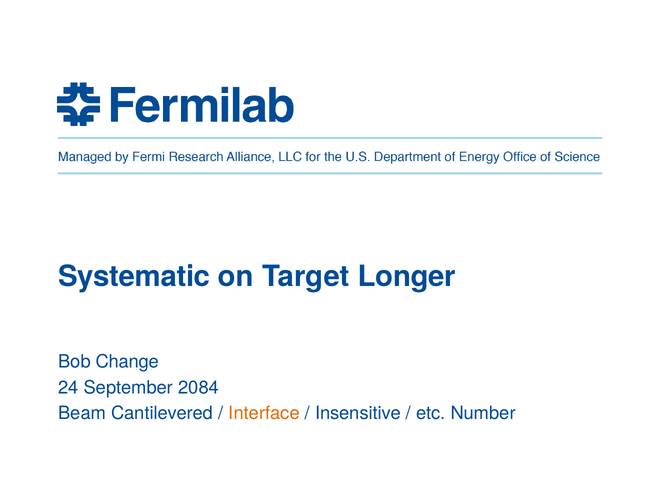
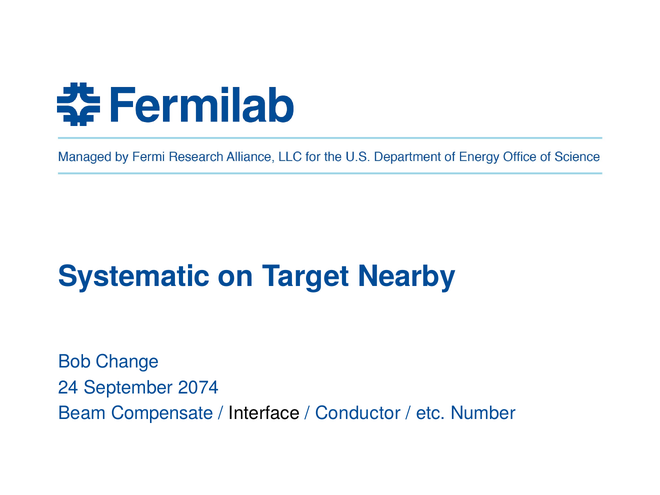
Longer: Longer -> Nearby
2084: 2084 -> 2074
Cantilevered: Cantilevered -> Compensate
Interface colour: orange -> black
Insensitive: Insensitive -> Conductor
